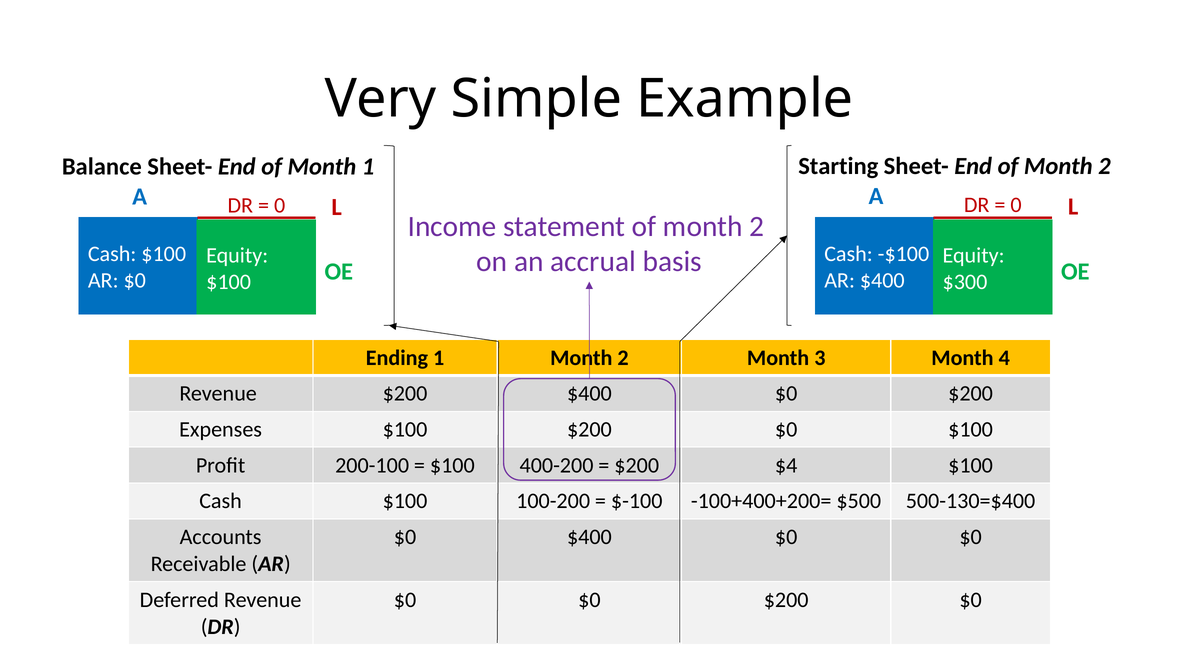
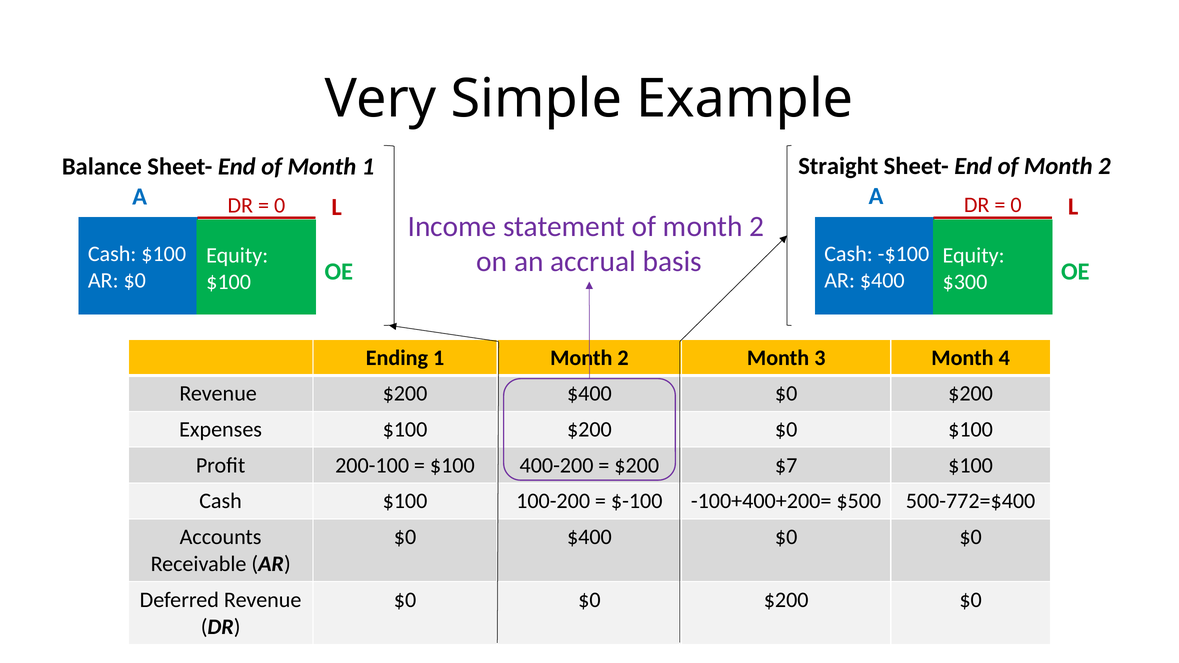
Starting: Starting -> Straight
$4: $4 -> $7
500-130=$400: 500-130=$400 -> 500-772=$400
